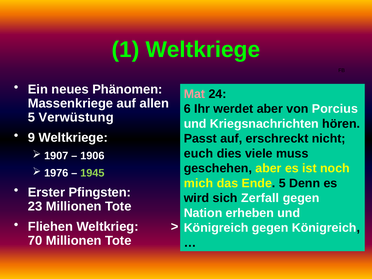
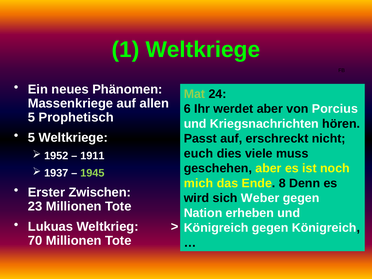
Mat colour: pink -> light green
Verwüstung: Verwüstung -> Prophetisch
9 at (31, 138): 9 -> 5
1907: 1907 -> 1952
1906: 1906 -> 1911
1976: 1976 -> 1937
Ende 5: 5 -> 8
Pfingsten: Pfingsten -> Zwischen
Zerfall: Zerfall -> Weber
Fliehen: Fliehen -> Lukuas
